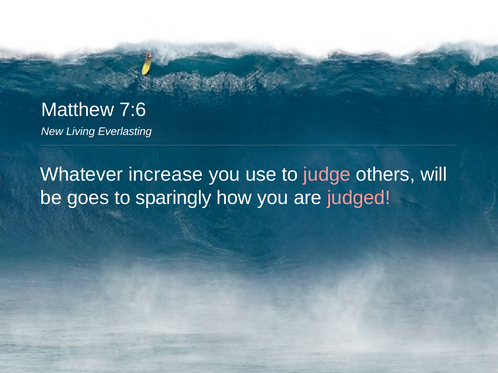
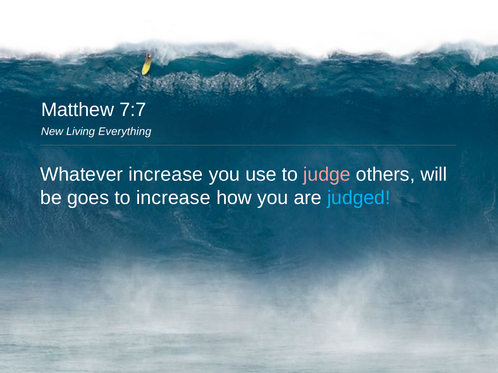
7:6: 7:6 -> 7:7
Everlasting: Everlasting -> Everything
to sparingly: sparingly -> increase
judged colour: pink -> light blue
